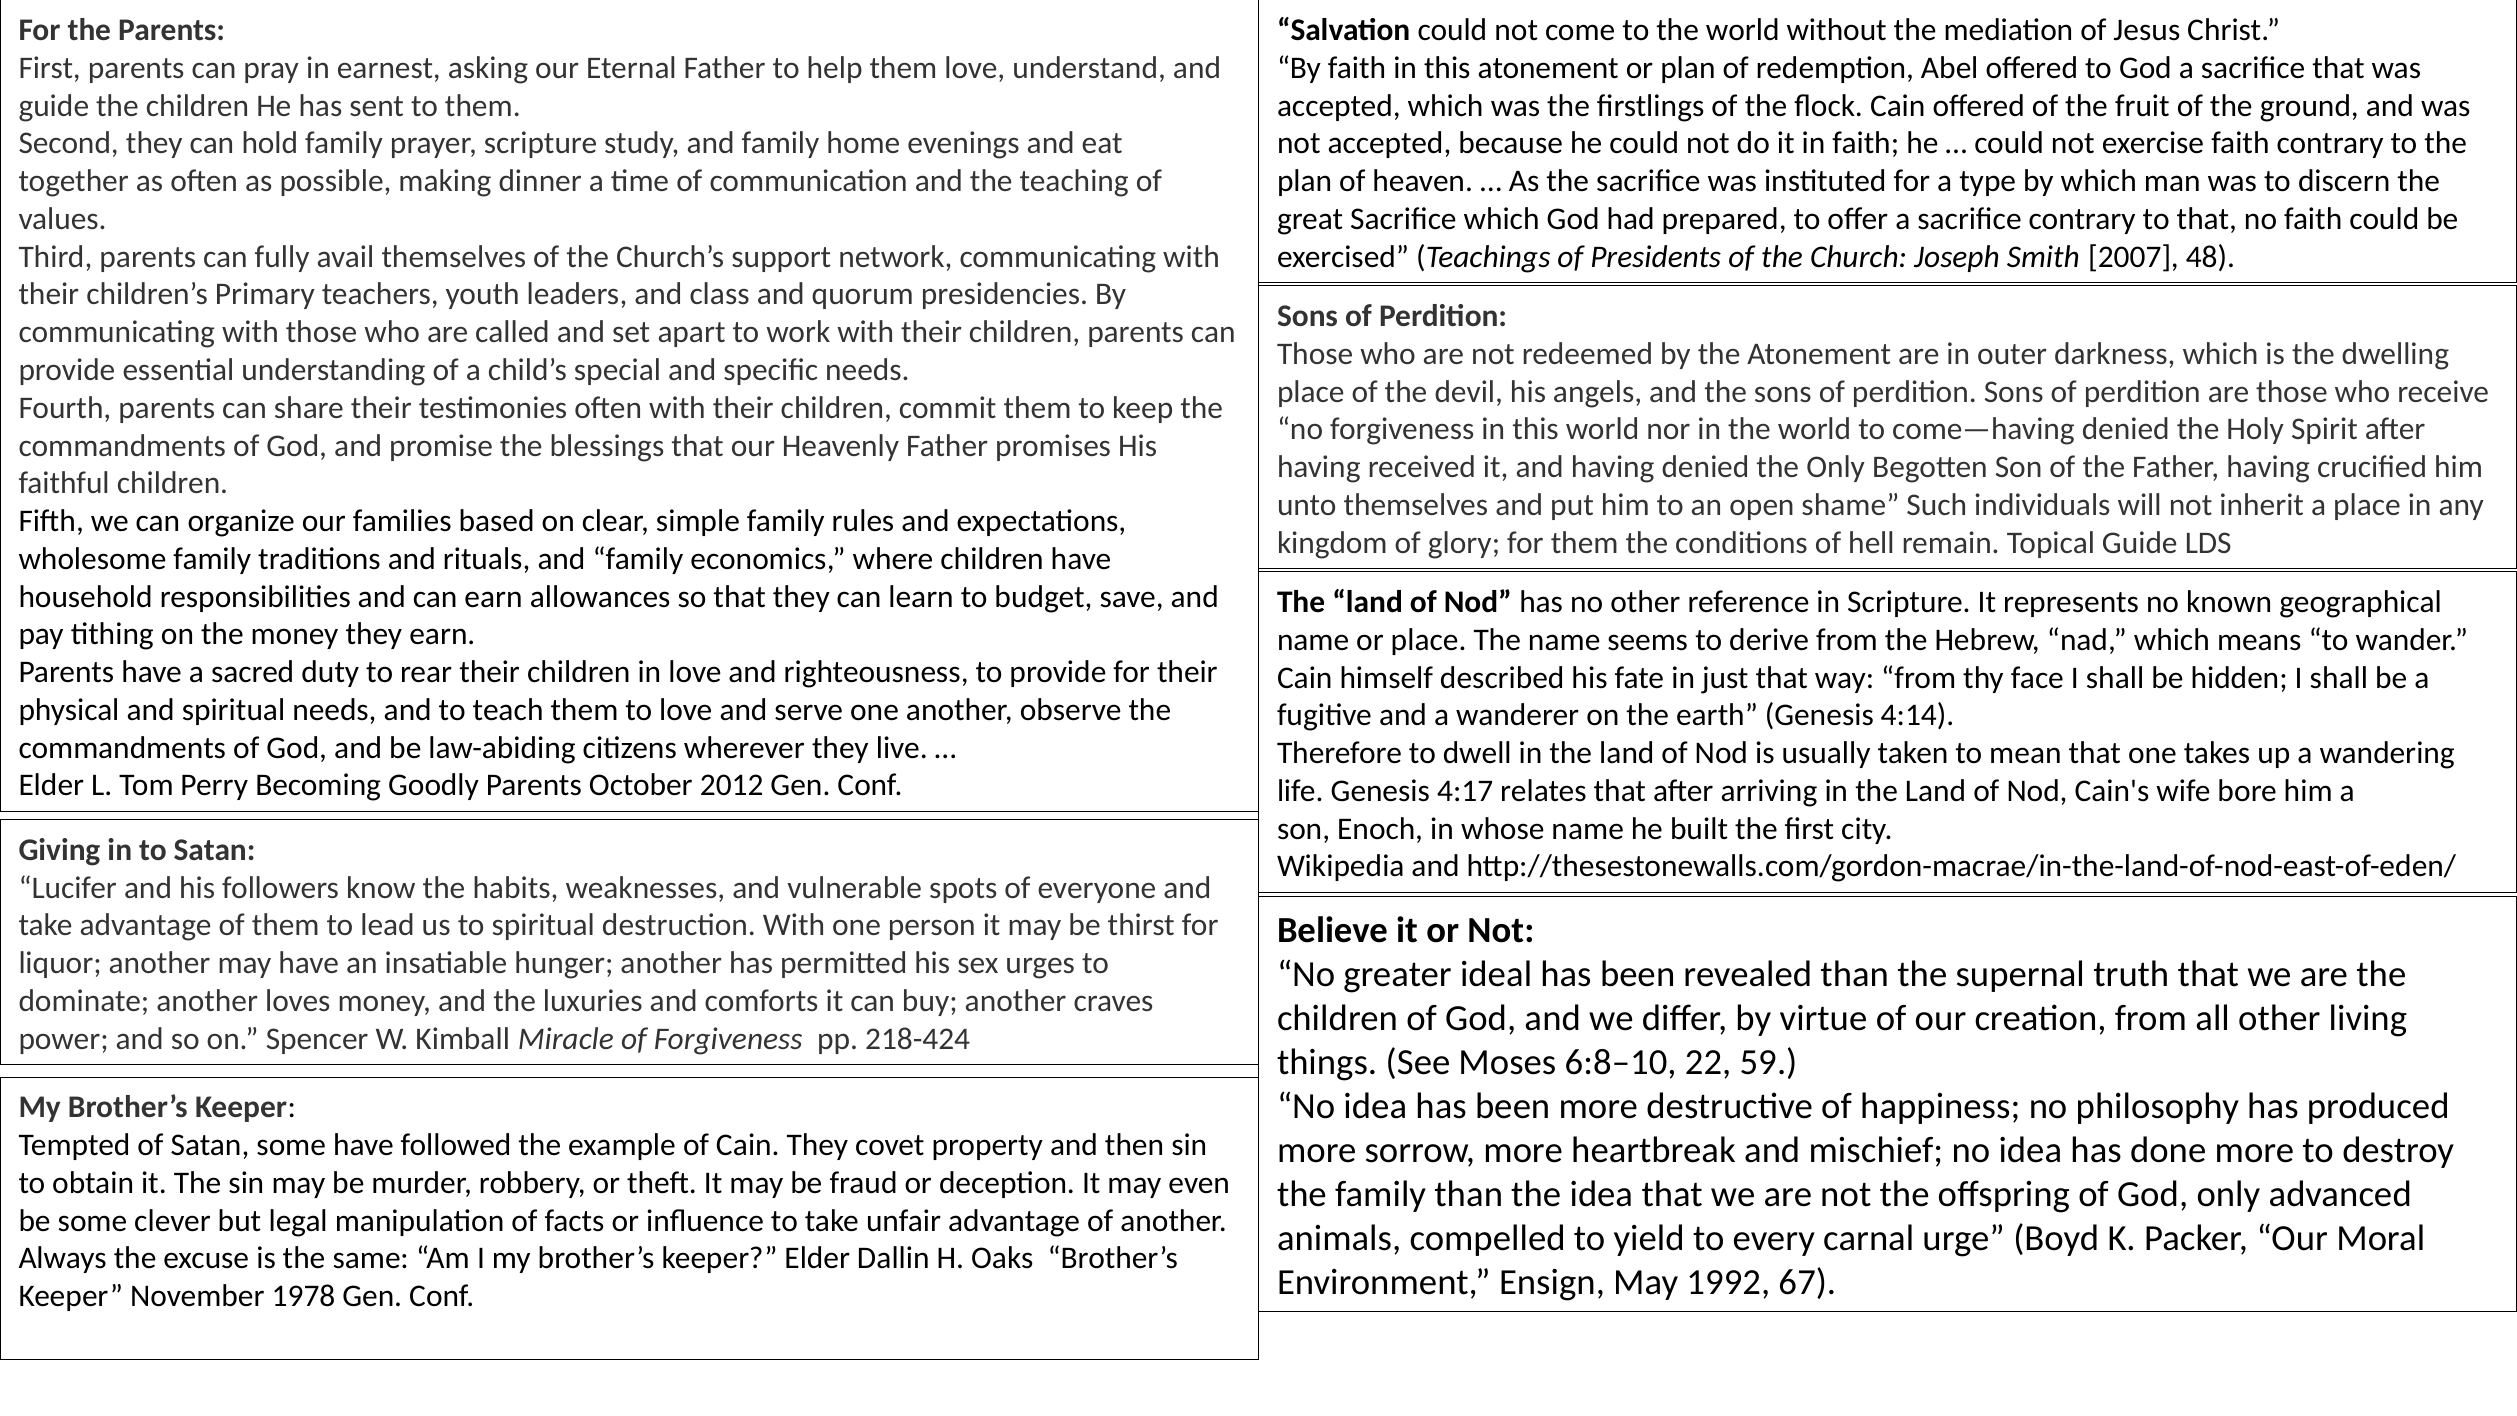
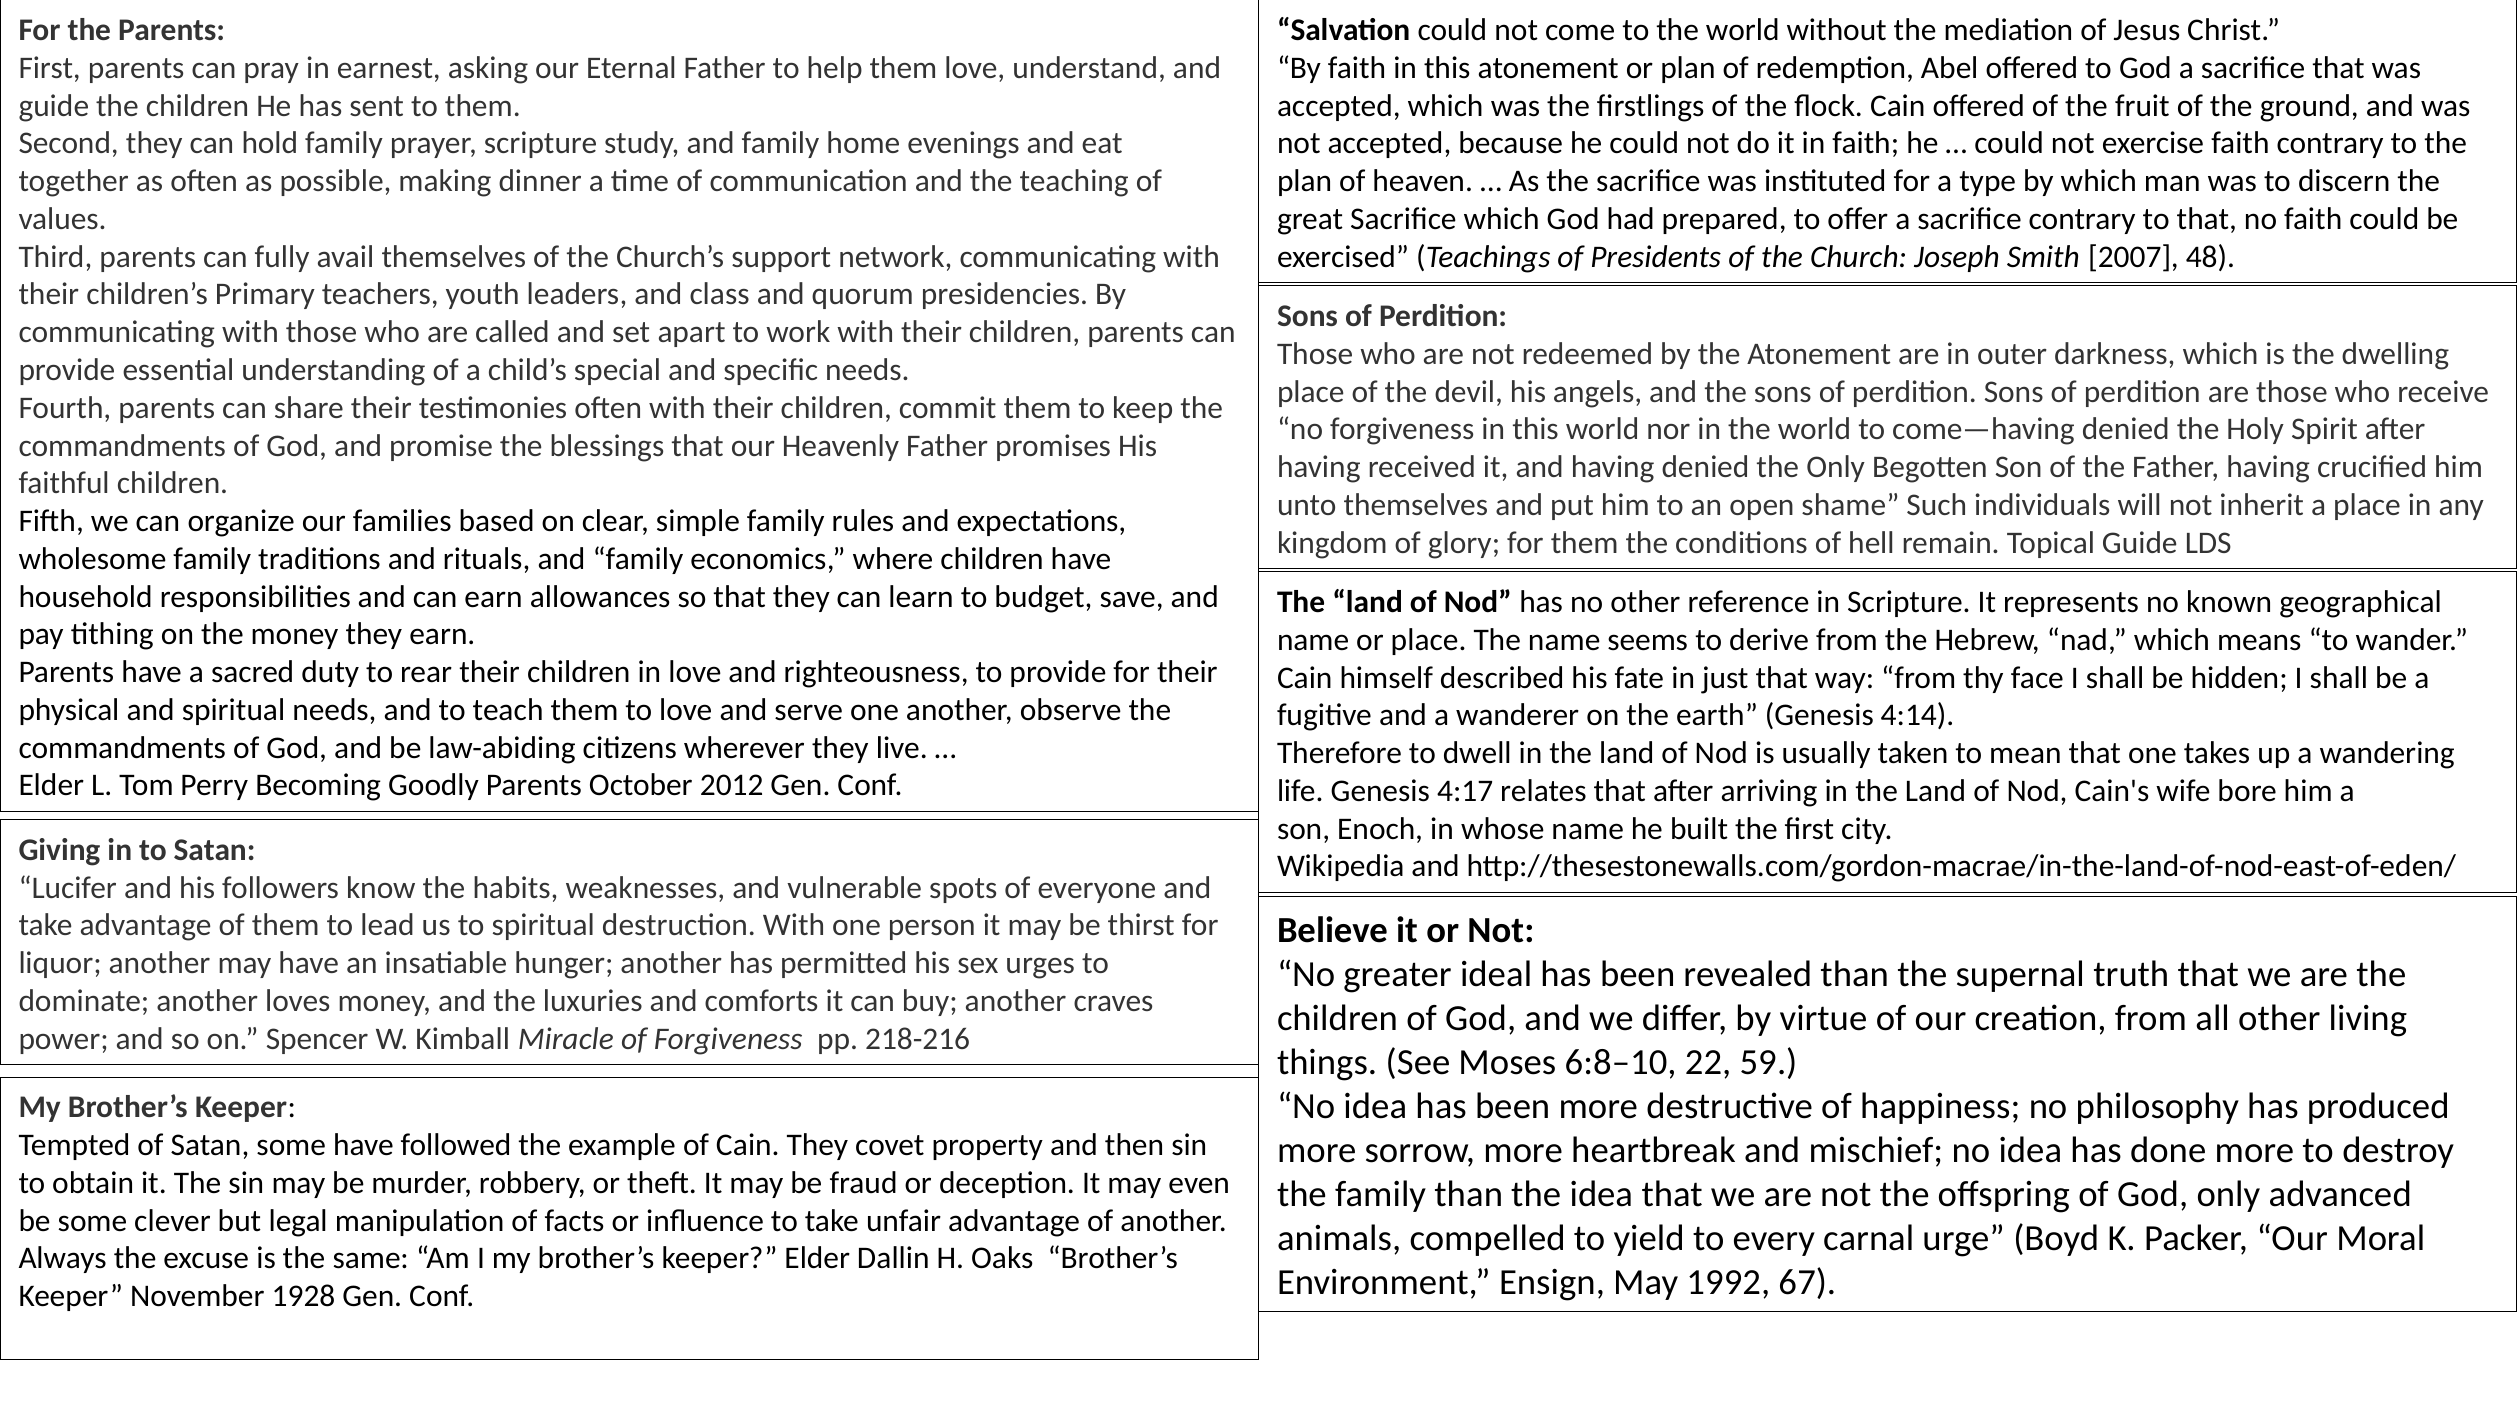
218-424: 218-424 -> 218-216
1978: 1978 -> 1928
